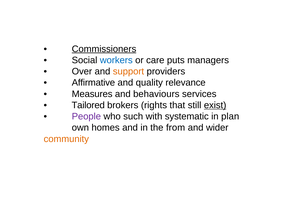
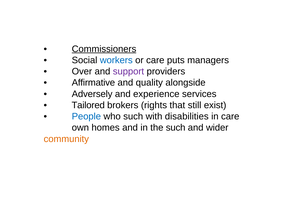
support colour: orange -> purple
relevance: relevance -> alongside
Measures: Measures -> Adversely
behaviours: behaviours -> experience
exist underline: present -> none
People colour: purple -> blue
systematic: systematic -> disabilities
in plan: plan -> care
the from: from -> such
